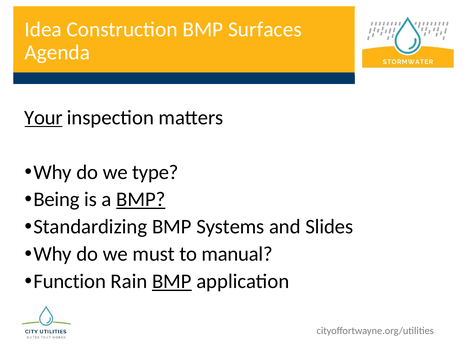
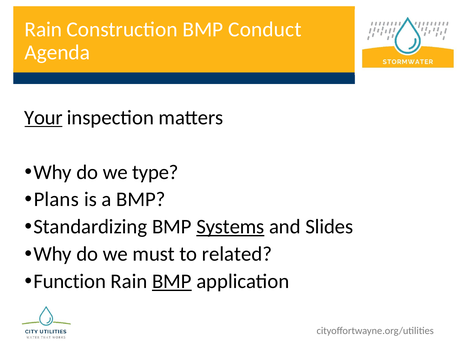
Idea at (43, 29): Idea -> Rain
Surfaces: Surfaces -> Conduct
Being: Being -> Plans
BMP at (141, 199) underline: present -> none
Systems underline: none -> present
manual: manual -> related
